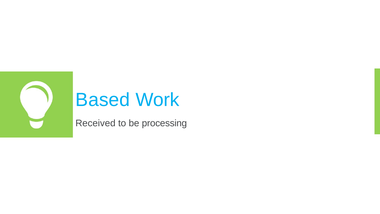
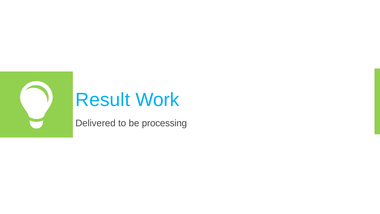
Based: Based -> Result
Received: Received -> Delivered
